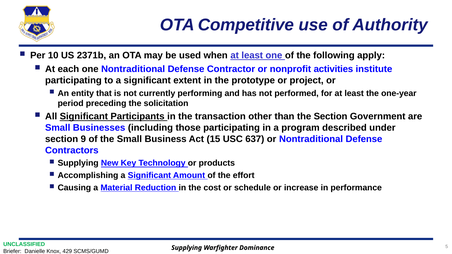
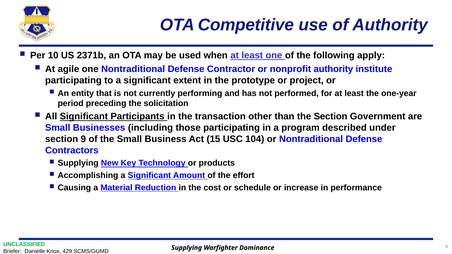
each: each -> agile
nonprofit activities: activities -> authority
637: 637 -> 104
